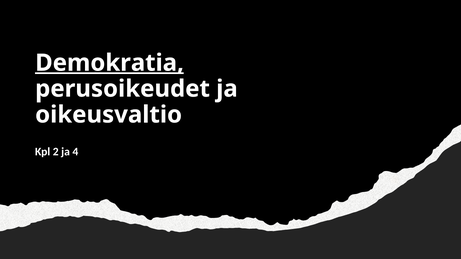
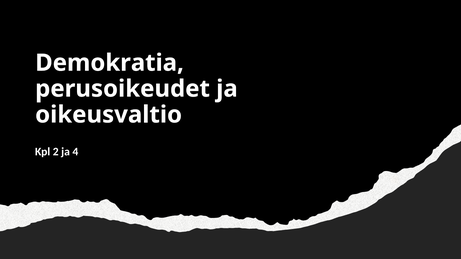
Demokratia underline: present -> none
